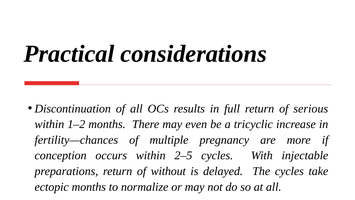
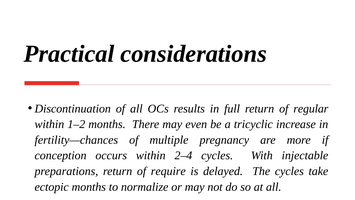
serious: serious -> regular
2–5: 2–5 -> 2–4
without: without -> require
